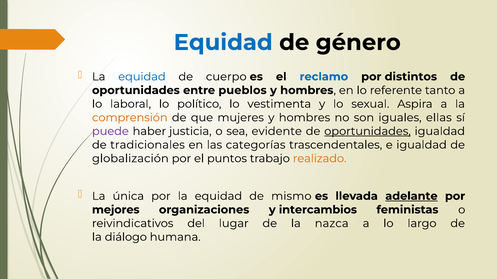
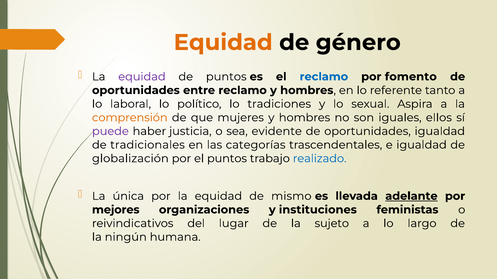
Equidad at (223, 43) colour: blue -> orange
equidad at (142, 77) colour: blue -> purple
de cuerpo: cuerpo -> puntos
distintos: distintos -> fomento
entre pueblos: pueblos -> reclamo
vestimenta: vestimenta -> tradiciones
ellas: ellas -> ellos
oportunidades at (367, 131) underline: present -> none
realizado colour: orange -> blue
intercambios: intercambios -> instituciones
nazca: nazca -> sujeto
diálogo: diálogo -> ningún
